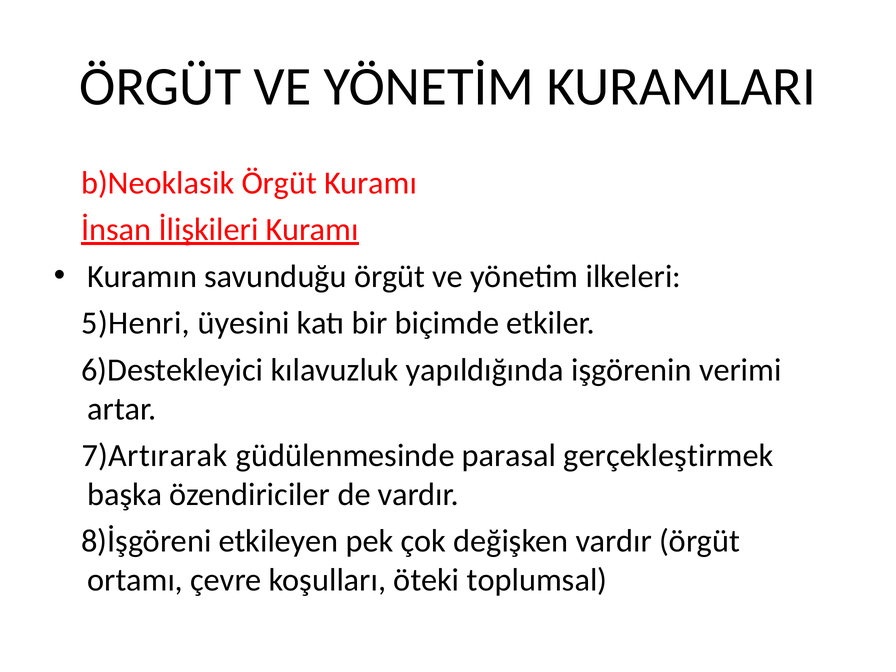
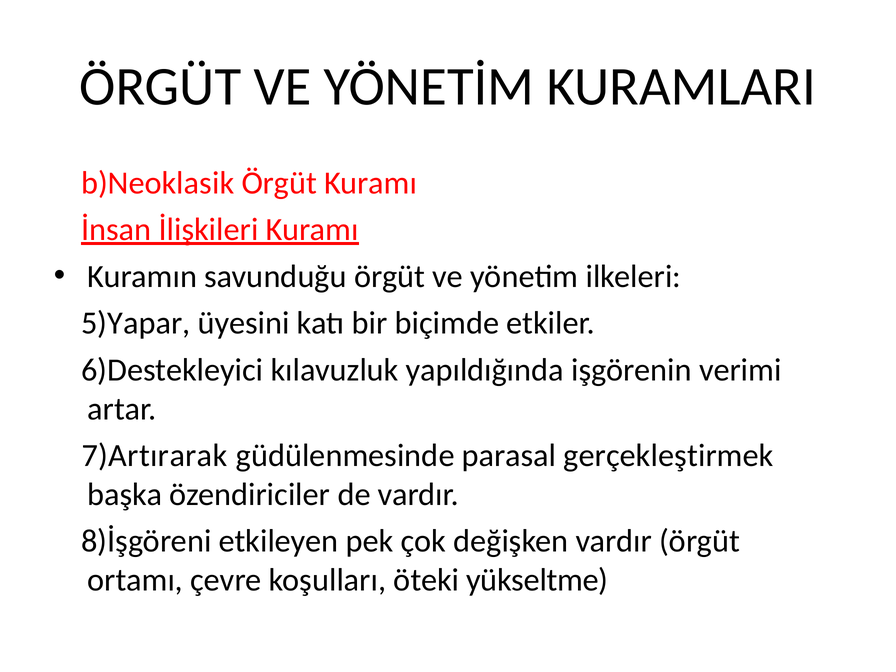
5)Henri: 5)Henri -> 5)Yapar
toplumsal: toplumsal -> yükseltme
